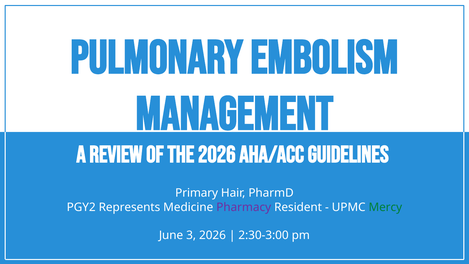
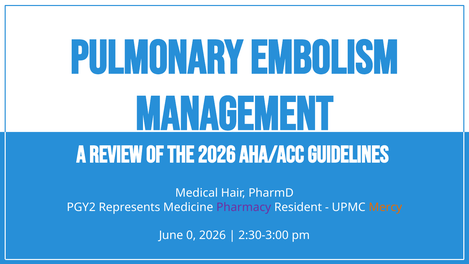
Primary: Primary -> Medical
Mercy colour: green -> orange
3: 3 -> 0
